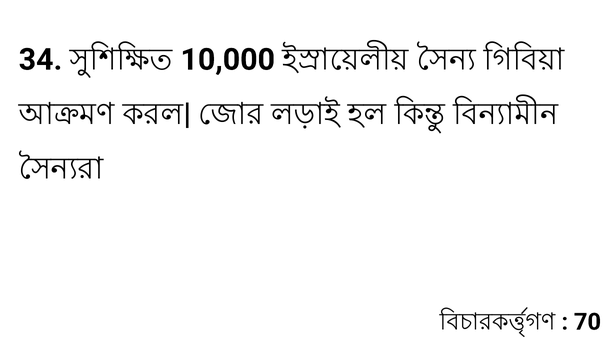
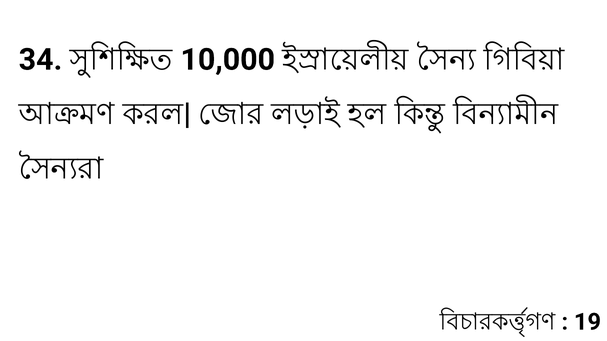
70: 70 -> 19
